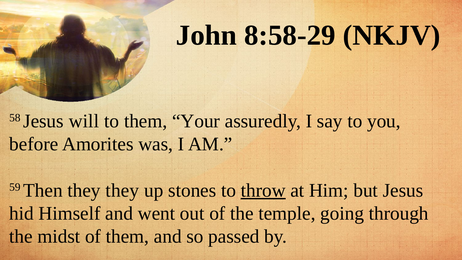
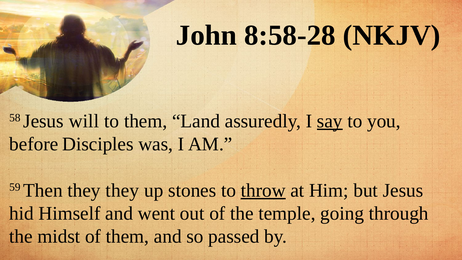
8:58-29: 8:58-29 -> 8:58-28
Your: Your -> Land
say underline: none -> present
Amorites: Amorites -> Disciples
